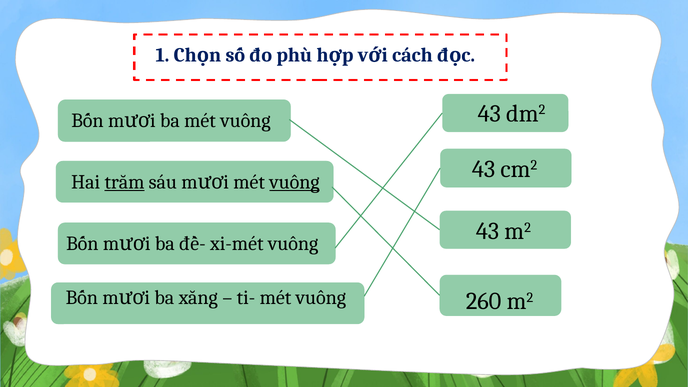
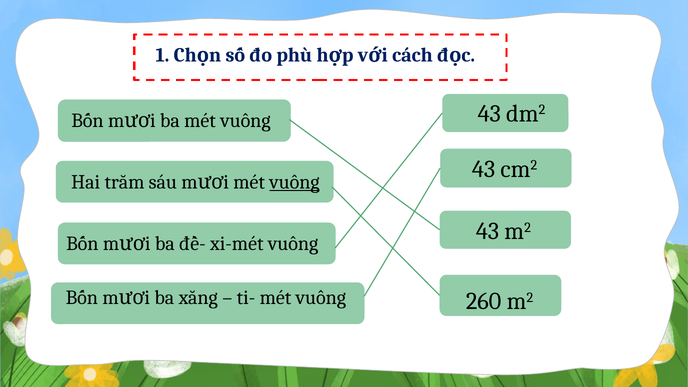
trăm underline: present -> none
